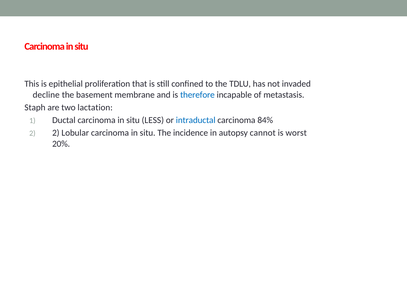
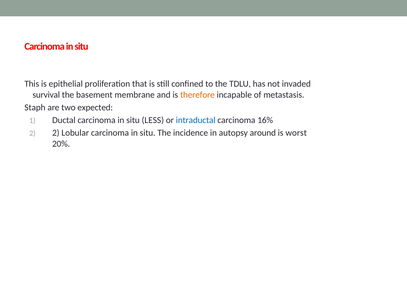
decline: decline -> survival
therefore colour: blue -> orange
lactation: lactation -> expected
84%: 84% -> 16%
cannot: cannot -> around
